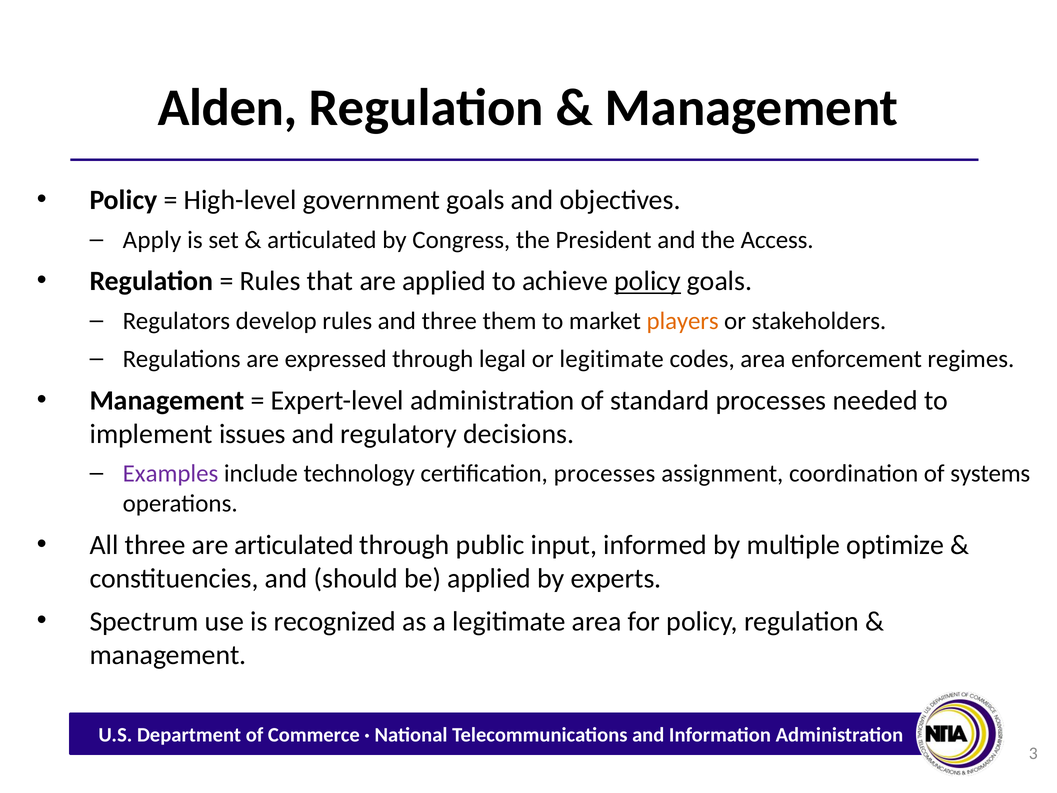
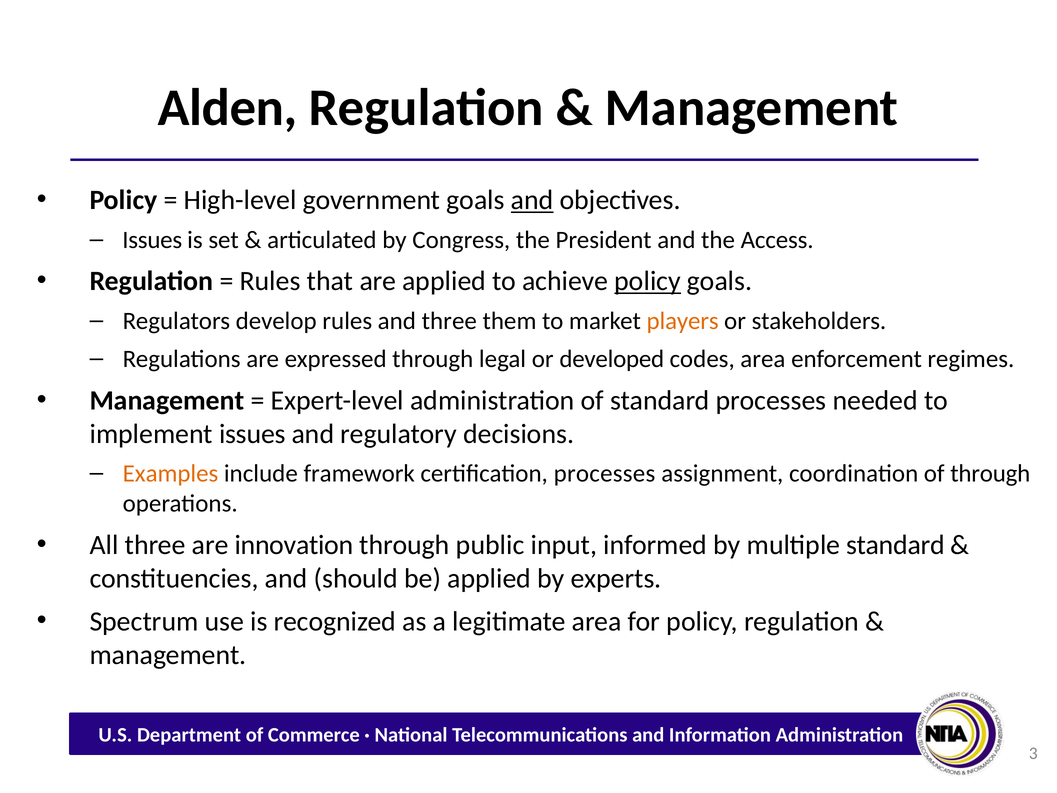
and at (532, 200) underline: none -> present
Apply at (152, 240): Apply -> Issues
or legitimate: legitimate -> developed
Examples colour: purple -> orange
technology: technology -> framework
of systems: systems -> through
are articulated: articulated -> innovation
multiple optimize: optimize -> standard
